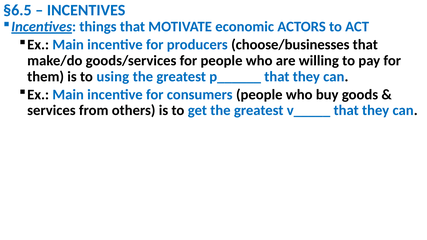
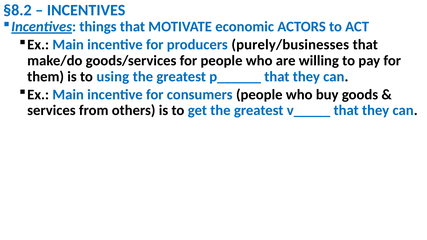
§6.5: §6.5 -> §8.2
choose/businesses: choose/businesses -> purely/businesses
